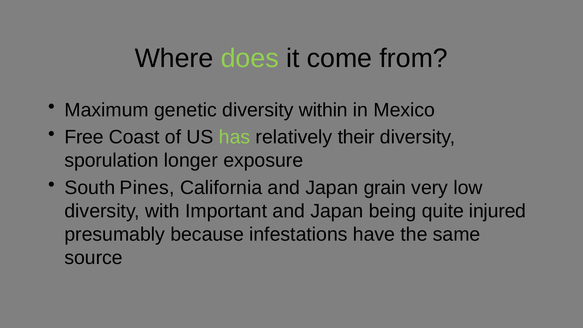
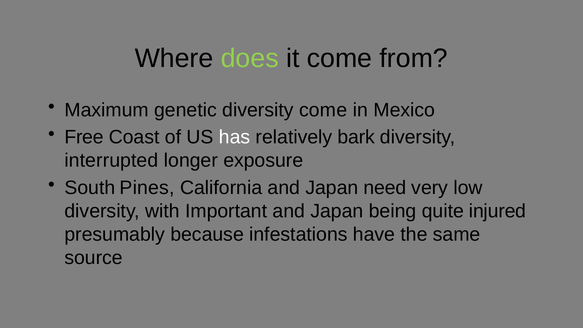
diversity within: within -> come
has colour: light green -> white
their: their -> bark
sporulation: sporulation -> interrupted
grain: grain -> need
